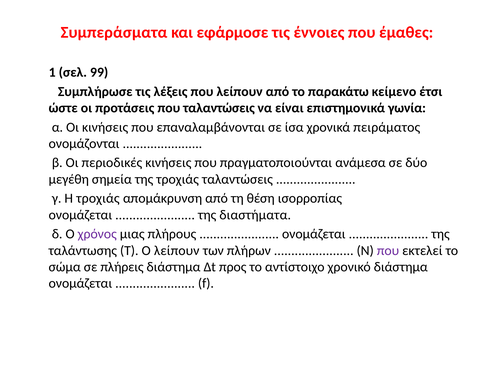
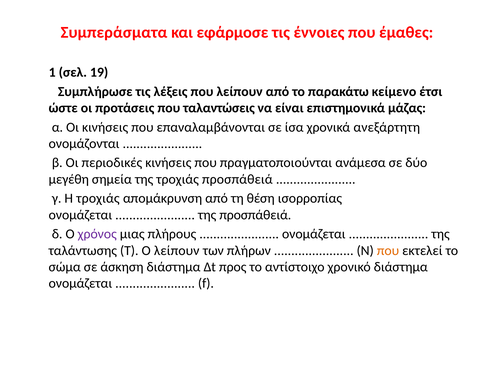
99: 99 -> 19
γωνία: γωνία -> μάζας
πειράματος: πειράματος -> ανεξάρτητη
τροχιάς ταλαντώσεις: ταλαντώσεις -> προσπάθειά
της διαστήματα: διαστήματα -> προσπάθειά
που at (388, 250) colour: purple -> orange
πλήρεις: πλήρεις -> άσκηση
